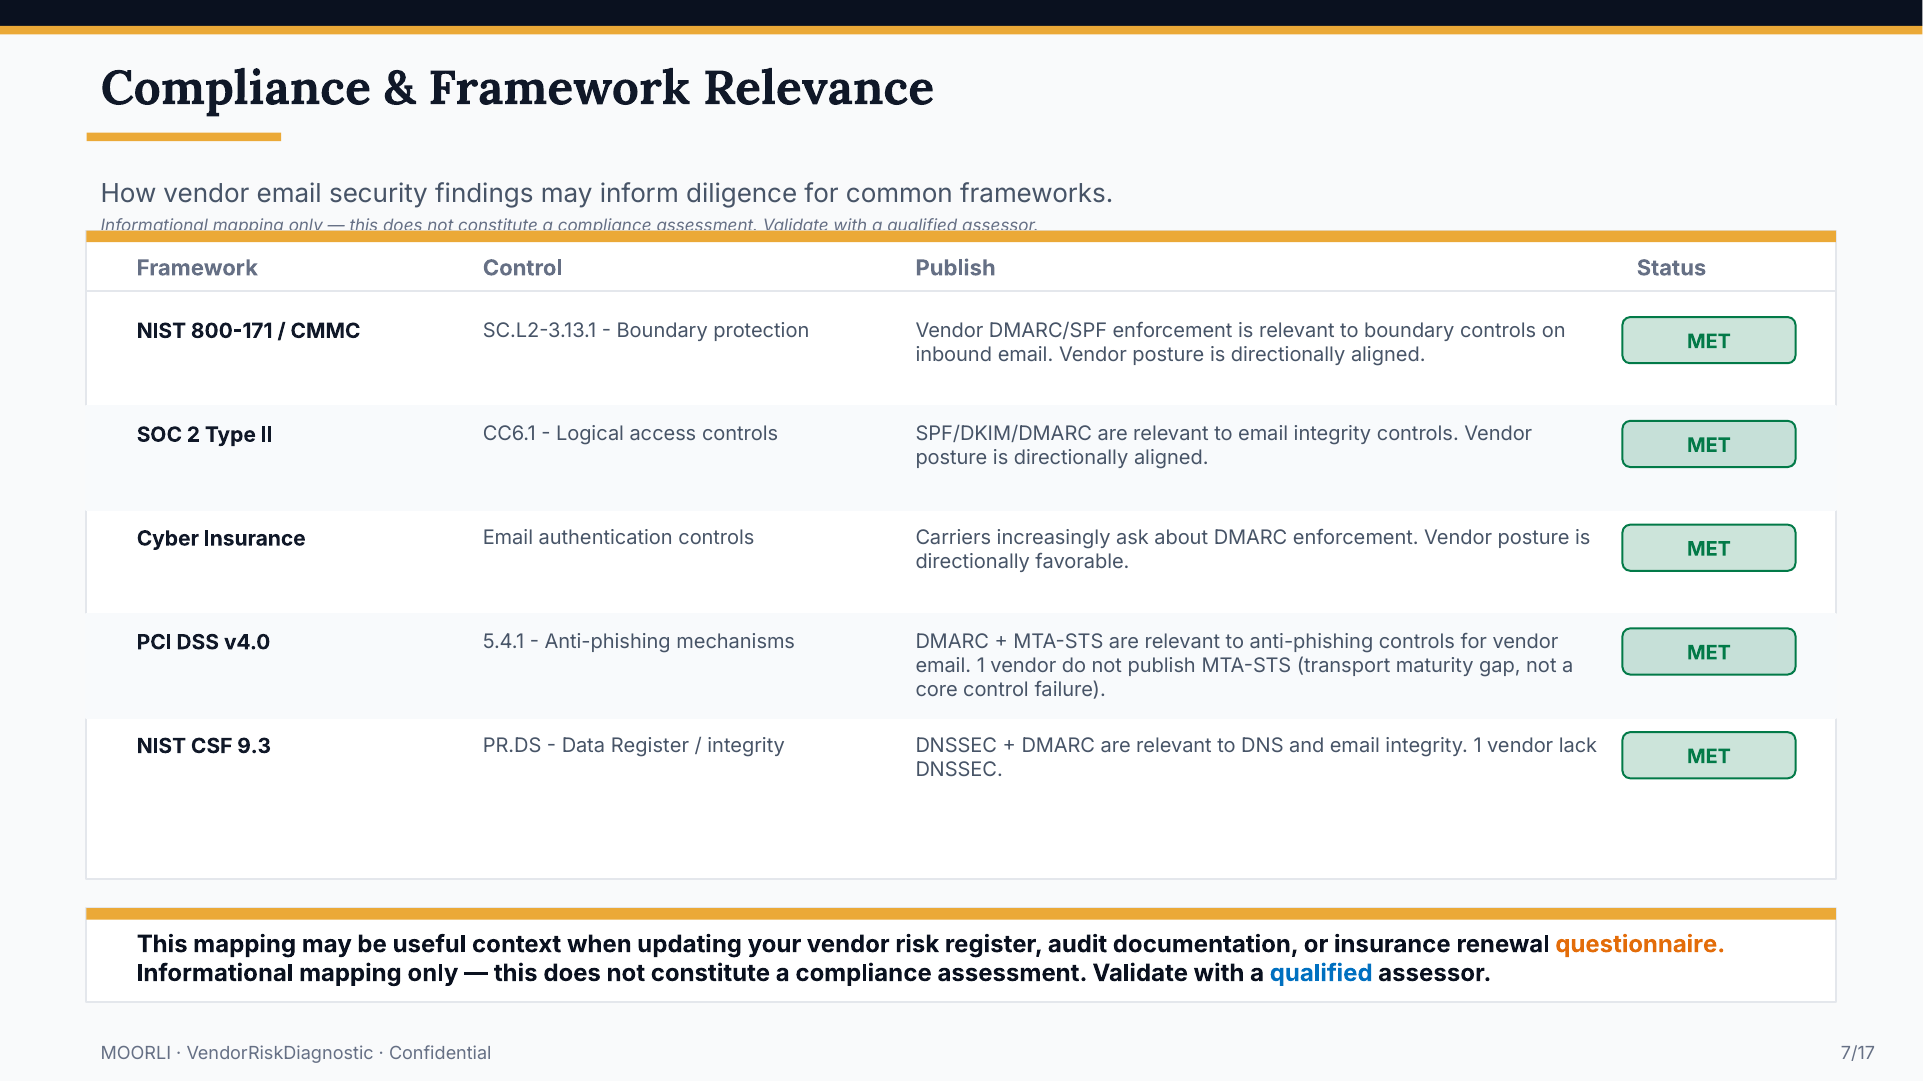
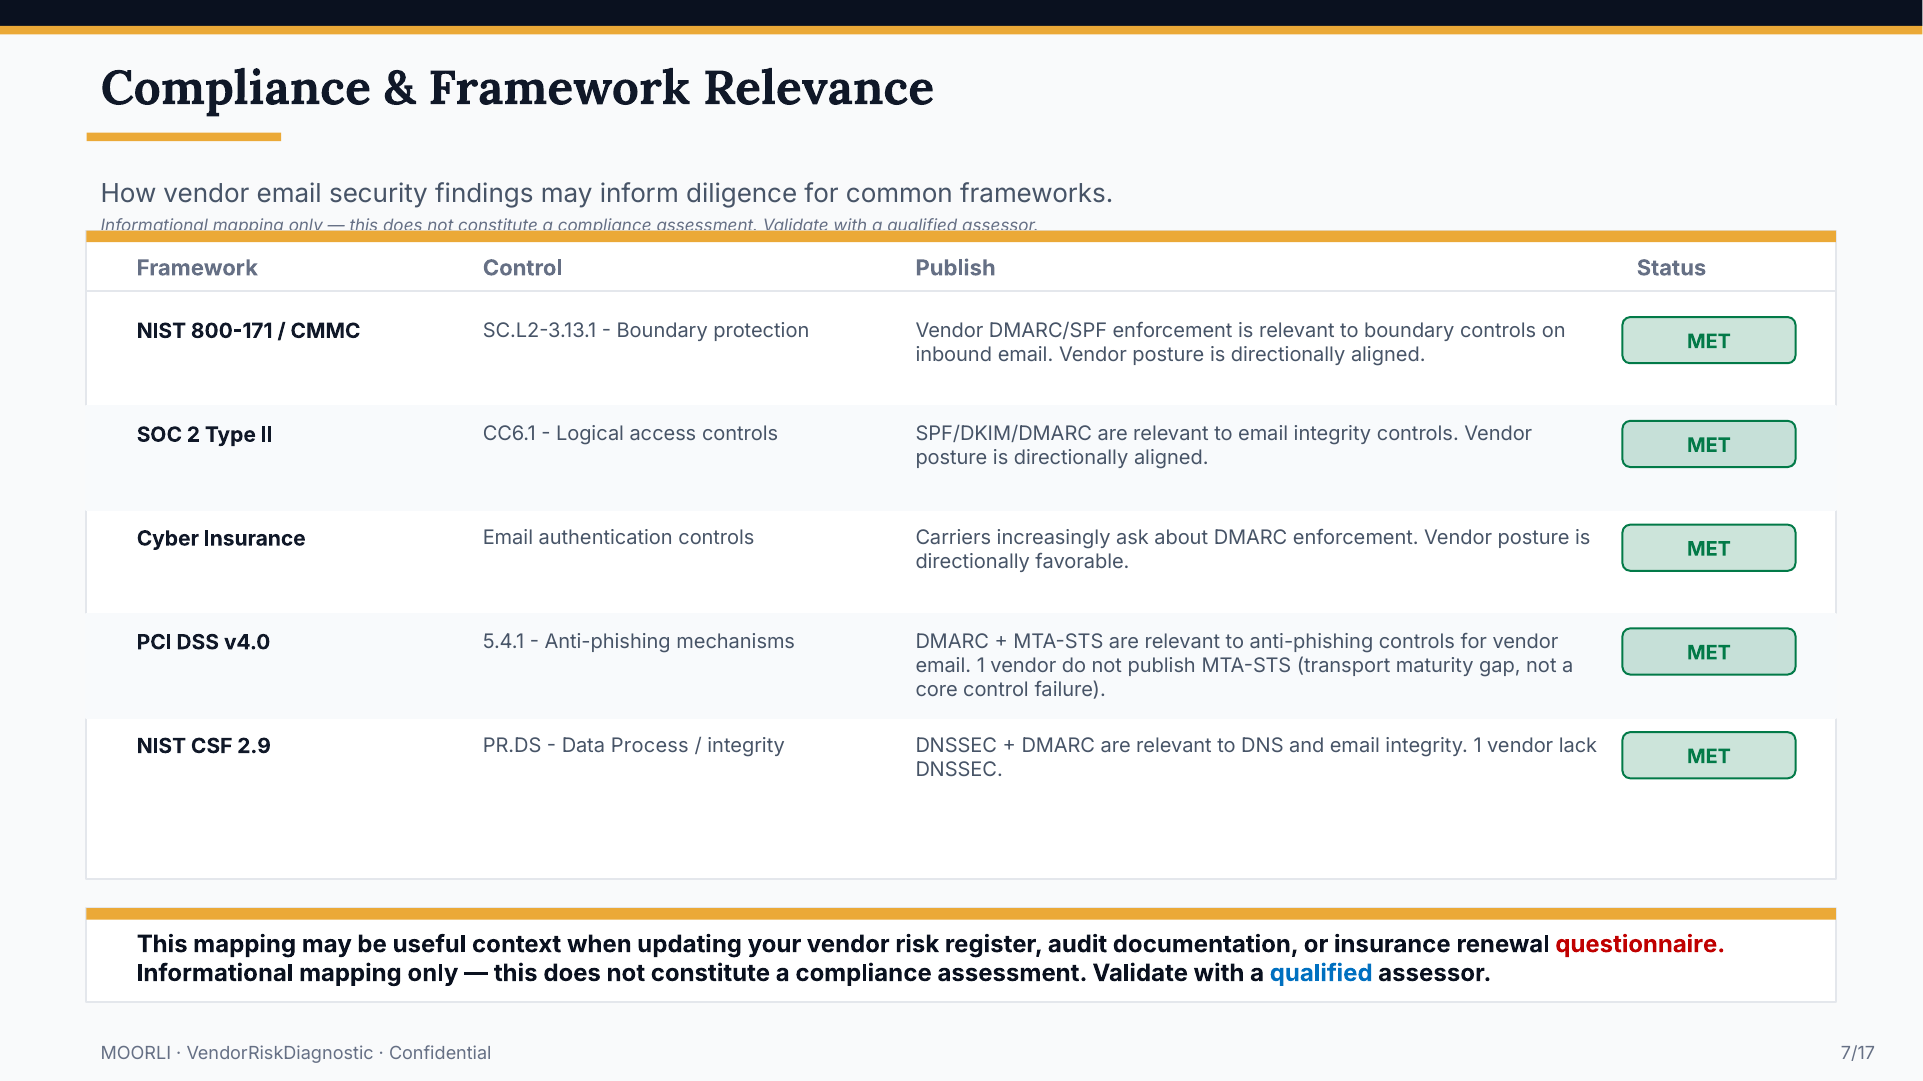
9.3: 9.3 -> 2.9
Data Register: Register -> Process
questionnaire colour: orange -> red
